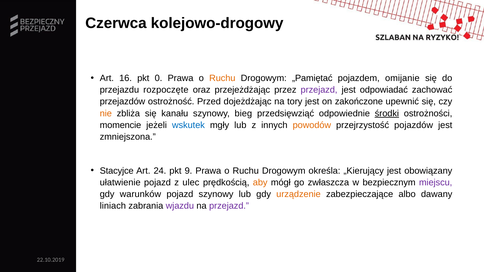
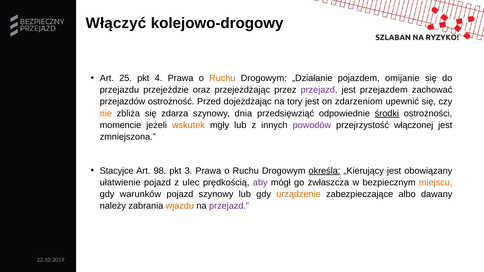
Czerwca: Czerwca -> Włączyć
16: 16 -> 25
0: 0 -> 4
„Pamiętać: „Pamiętać -> „Działanie
rozpoczęte: rozpoczęte -> przejeździe
odpowiadać: odpowiadać -> przejazdem
zakończone: zakończone -> zdarzeniom
kanału: kanału -> zdarza
bieg: bieg -> dnia
wskutek colour: blue -> orange
powodów colour: orange -> purple
pojazdów: pojazdów -> włączonej
24: 24 -> 98
9: 9 -> 3
określa underline: none -> present
aby colour: orange -> purple
miejscu colour: purple -> orange
liniach: liniach -> należy
wjazdu colour: purple -> orange
